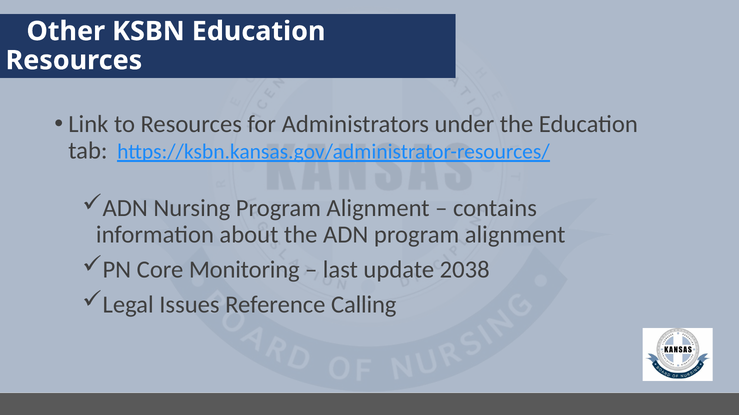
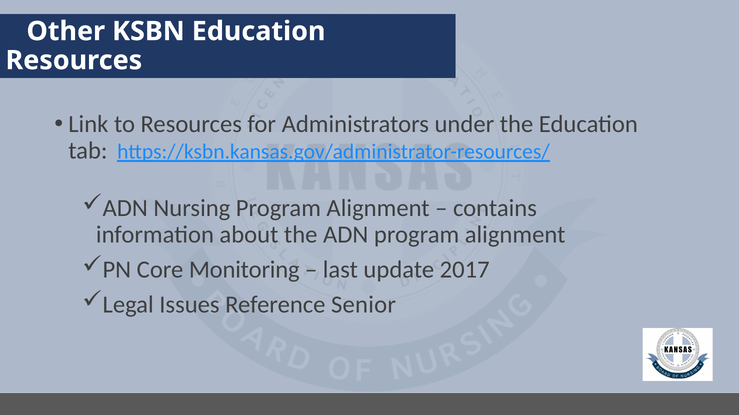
2038: 2038 -> 2017
Calling: Calling -> Senior
